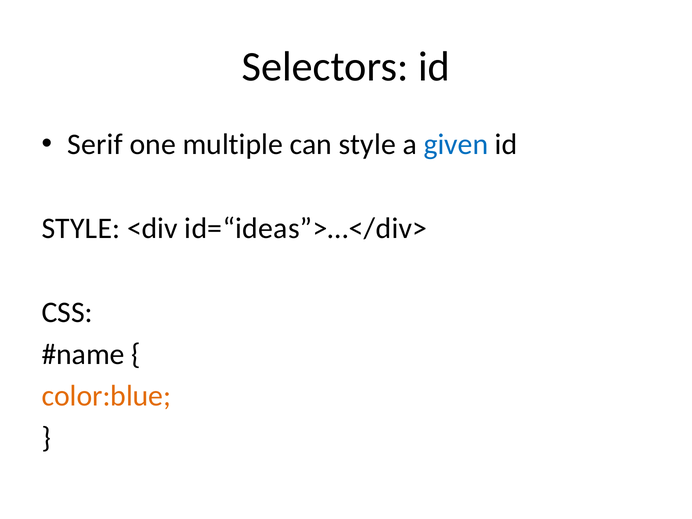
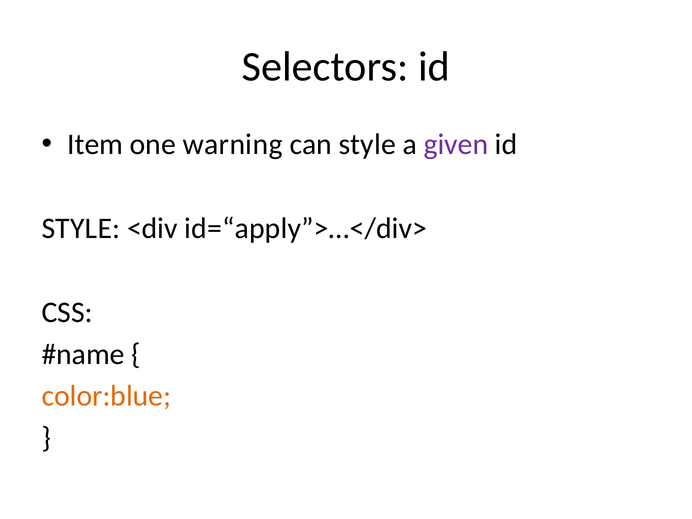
Serif: Serif -> Item
multiple: multiple -> warning
given colour: blue -> purple
id=“ideas”>…</div>: id=“ideas”>…</div> -> id=“apply”>…</div>
